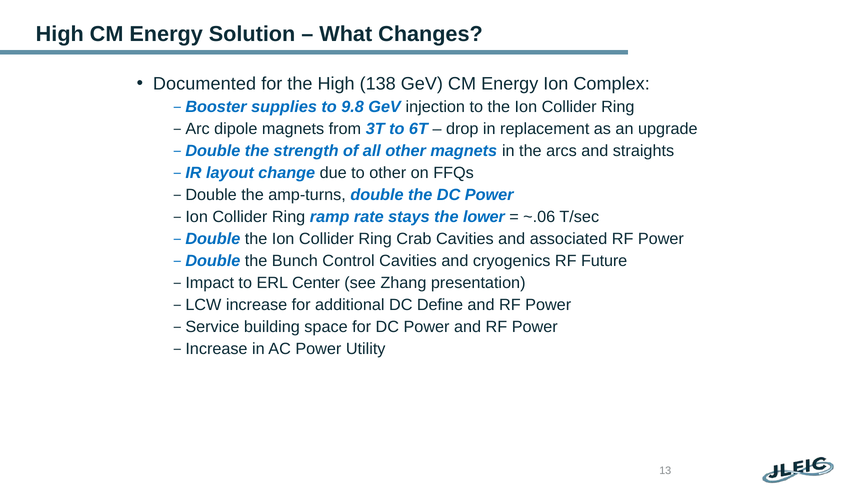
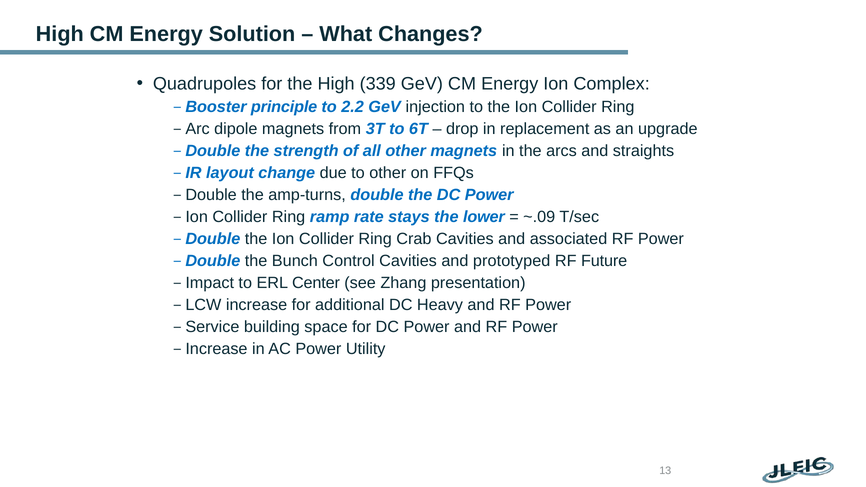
Documented: Documented -> Quadrupoles
138: 138 -> 339
supplies: supplies -> principle
9.8: 9.8 -> 2.2
~.06: ~.06 -> ~.09
cryogenics: cryogenics -> prototyped
Define: Define -> Heavy
